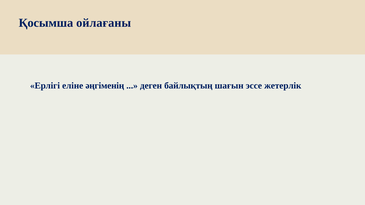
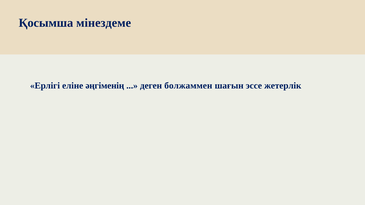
ойлағаны: ойлағаны -> мінездеме
байлықтың: байлықтың -> болжаммен
